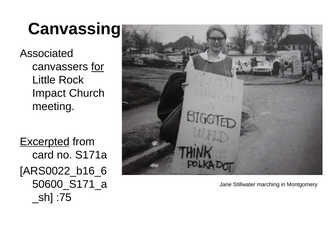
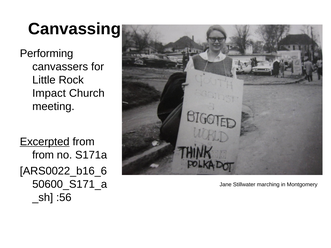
Associated: Associated -> Performing
for underline: present -> none
card at (43, 155): card -> from
:75: :75 -> :56
